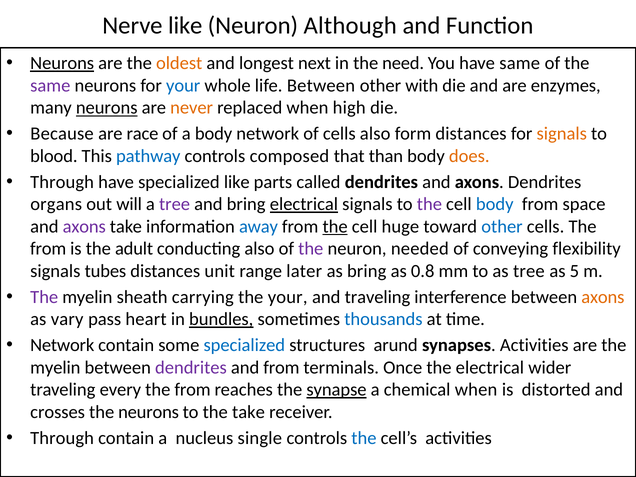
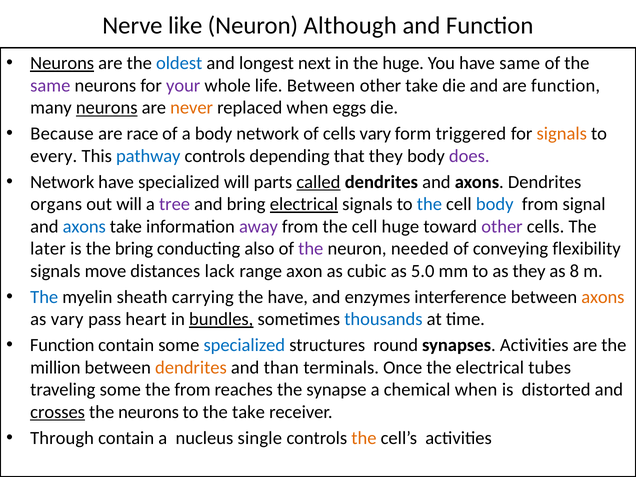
oldest colour: orange -> blue
the need: need -> huge
your at (183, 86) colour: blue -> purple
other with: with -> take
are enzymes: enzymes -> function
high: high -> eggs
cells also: also -> vary
form distances: distances -> triggered
blood: blood -> every
composed: composed -> depending
that than: than -> they
does colour: orange -> purple
Through at (62, 182): Through -> Network
specialized like: like -> will
called underline: none -> present
the at (429, 204) colour: purple -> blue
space: space -> signal
axons at (84, 227) colour: purple -> blue
away colour: blue -> purple
the at (335, 227) underline: present -> none
other at (502, 227) colour: blue -> purple
from at (48, 249): from -> later
the adult: adult -> bring
tubes: tubes -> move
unit: unit -> lack
later: later -> axon
as bring: bring -> cubic
0.8: 0.8 -> 5.0
as tree: tree -> they
5: 5 -> 8
The at (44, 297) colour: purple -> blue
the your: your -> have
and traveling: traveling -> enzymes
Network at (62, 345): Network -> Function
arund: arund -> round
myelin at (55, 368): myelin -> million
dendrites at (191, 368) colour: purple -> orange
and from: from -> than
wider: wider -> tubes
traveling every: every -> some
synapse underline: present -> none
crosses underline: none -> present
the at (364, 438) colour: blue -> orange
